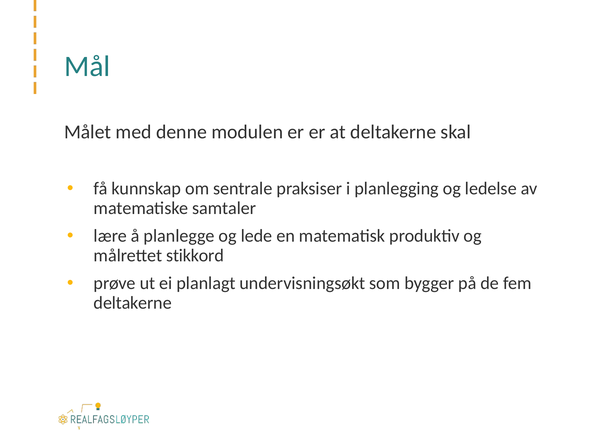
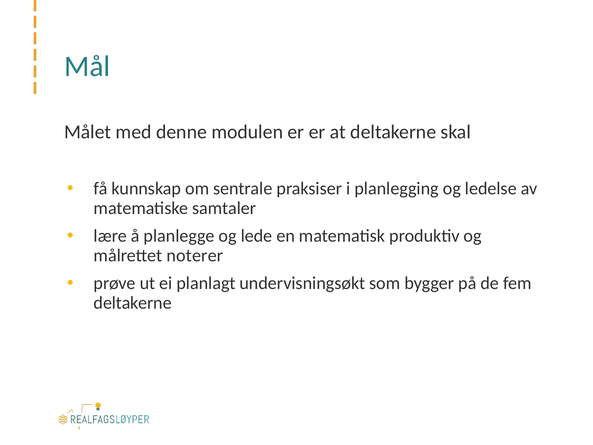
stikkord: stikkord -> noterer
